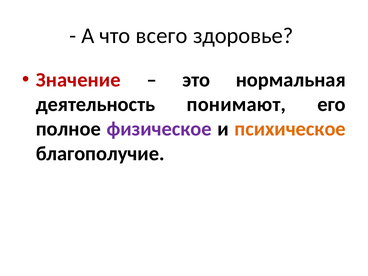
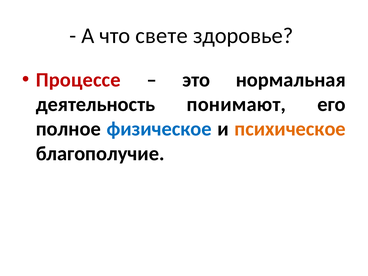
всего: всего -> свете
Значение: Значение -> Процессе
физическое colour: purple -> blue
